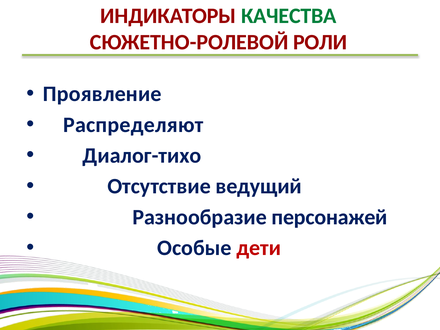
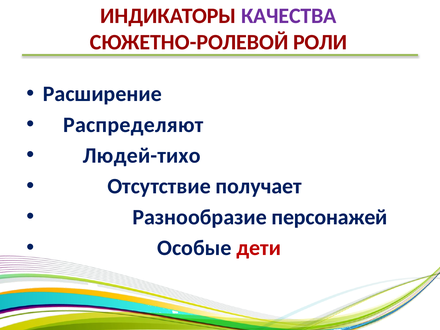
КАЧЕСТВА colour: green -> purple
Проявление: Проявление -> Расширение
Диалог-тихо: Диалог-тихо -> Людей-тихо
ведущий: ведущий -> получает
